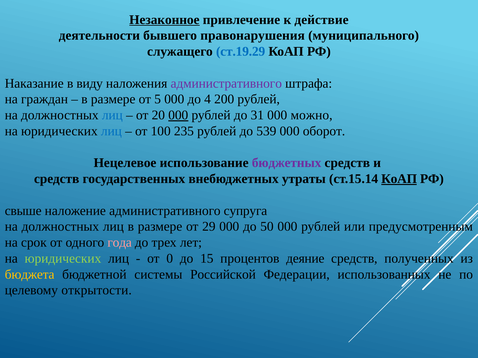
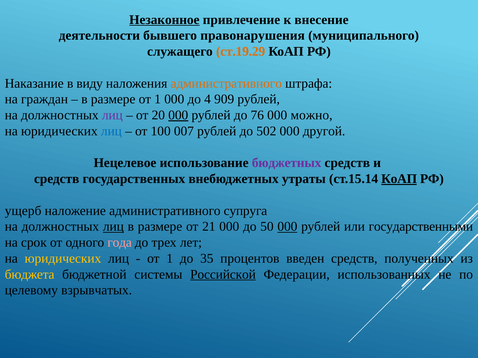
действие: действие -> внесение
ст.19.29 colour: blue -> orange
административного at (226, 83) colour: purple -> orange
размере от 5: 5 -> 1
200: 200 -> 909
лиц at (112, 115) colour: blue -> purple
31: 31 -> 76
235: 235 -> 007
539: 539 -> 502
оборот: оборот -> другой
свыше: свыше -> ущерб
лиц at (113, 227) underline: none -> present
29: 29 -> 21
000 at (287, 227) underline: none -> present
предусмотренным: предусмотренным -> государственными
юридических at (63, 259) colour: light green -> yellow
0 at (170, 259): 0 -> 1
15: 15 -> 35
деяние: деяние -> введен
Российской underline: none -> present
открытости: открытости -> взрывчатых
